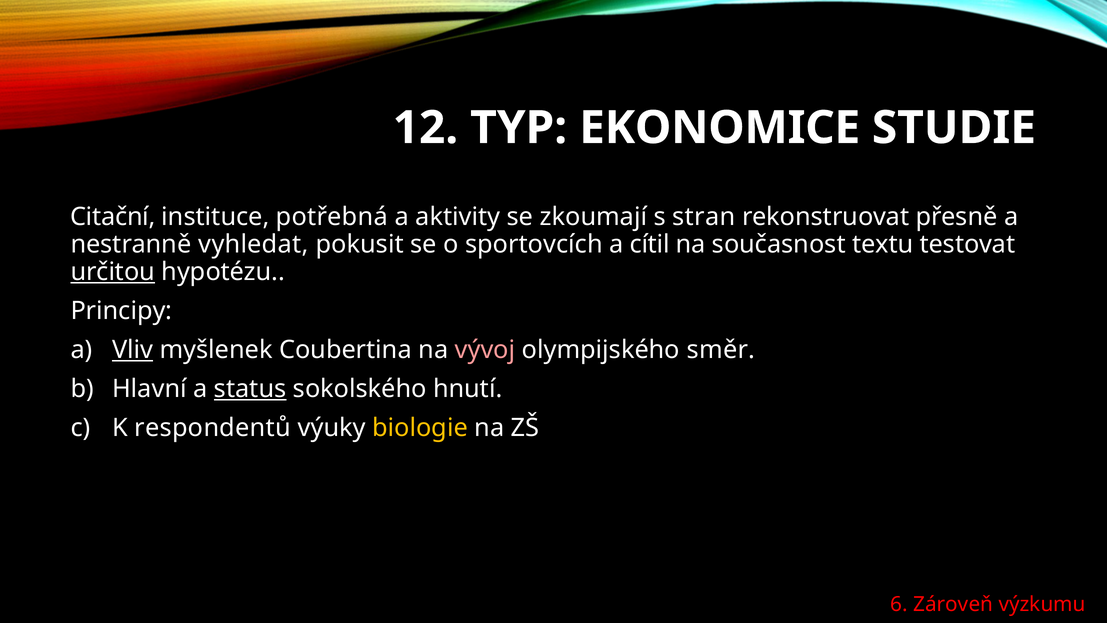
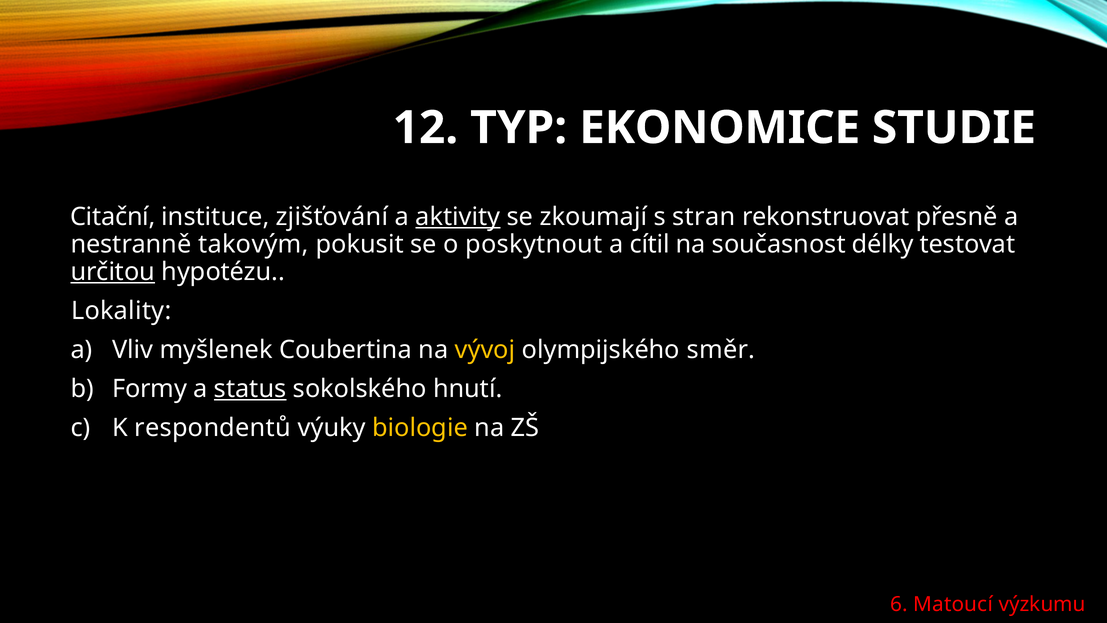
potřebná: potřebná -> zjišťování
aktivity underline: none -> present
vyhledat: vyhledat -> takovým
sportovcích: sportovcích -> poskytnout
textu: textu -> délky
Principy: Principy -> Lokality
Vliv underline: present -> none
vývoj colour: pink -> yellow
Hlavní: Hlavní -> Formy
Zároveň: Zároveň -> Matoucí
